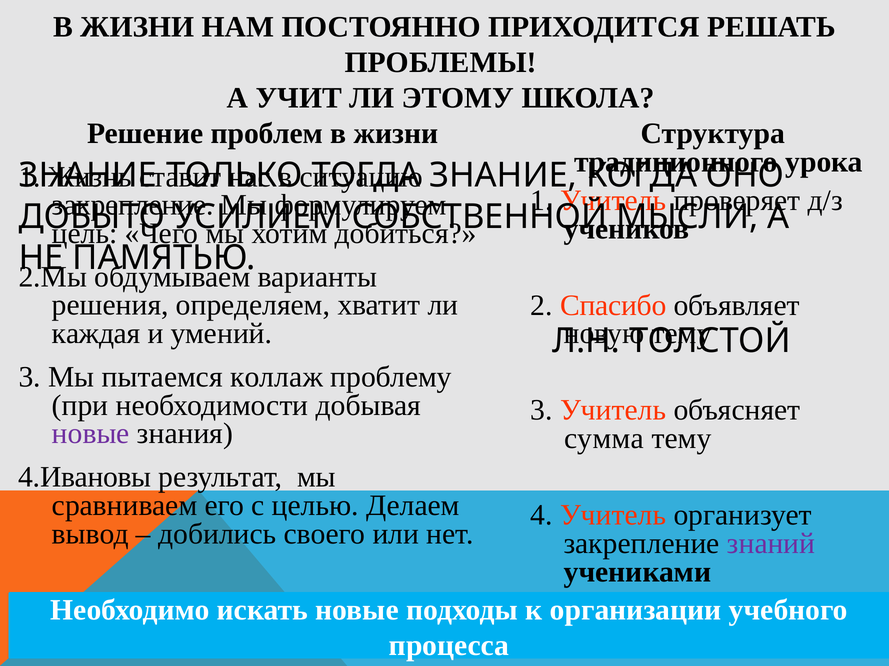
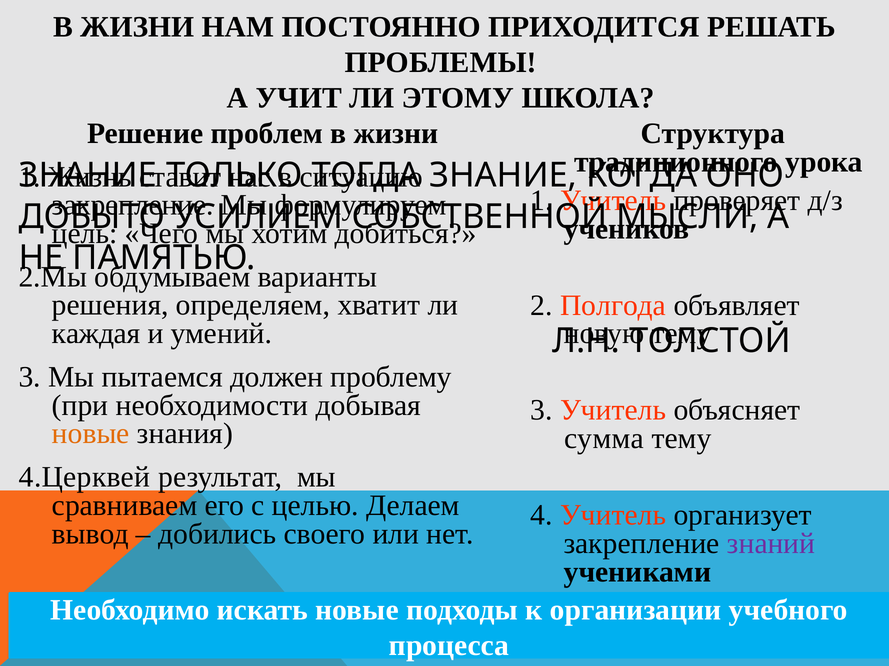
Спасибо: Спасибо -> Полгода
коллаж: коллаж -> должен
новые at (91, 434) colour: purple -> orange
4.Ивановы: 4.Ивановы -> 4.Церквей
